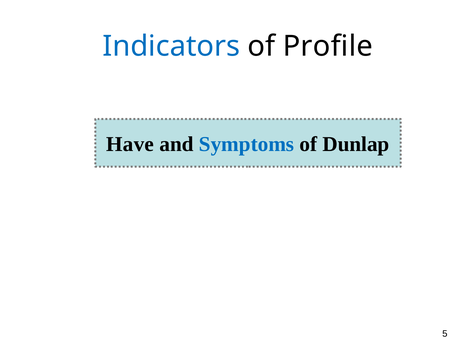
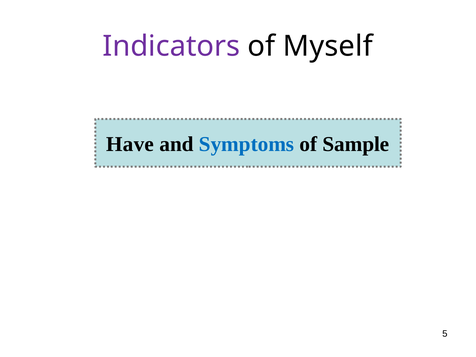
Indicators colour: blue -> purple
Profile: Profile -> Myself
Dunlap: Dunlap -> Sample
